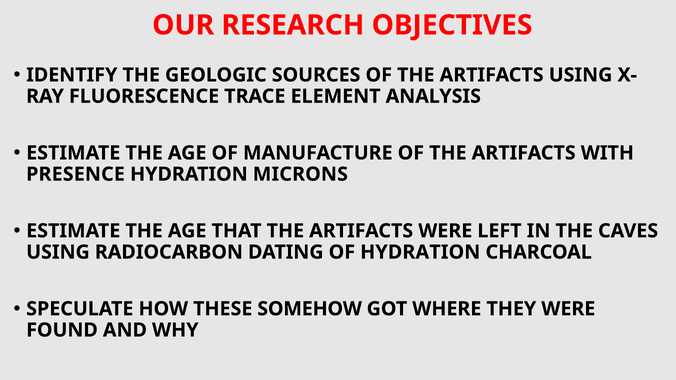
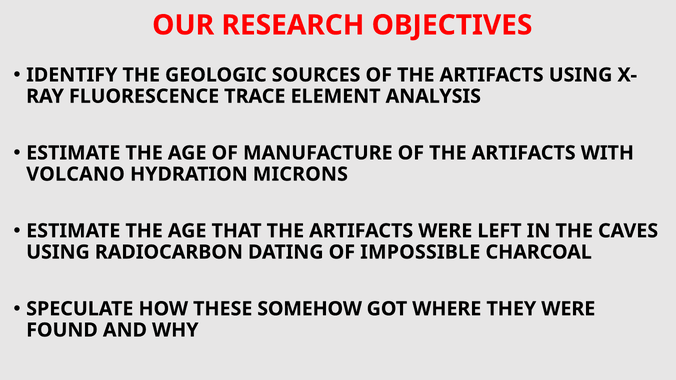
PRESENCE: PRESENCE -> VOLCANO
OF HYDRATION: HYDRATION -> IMPOSSIBLE
